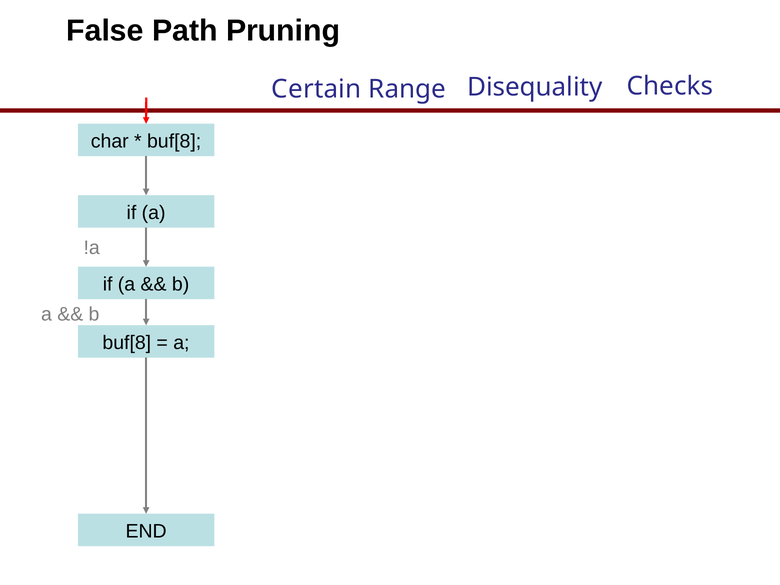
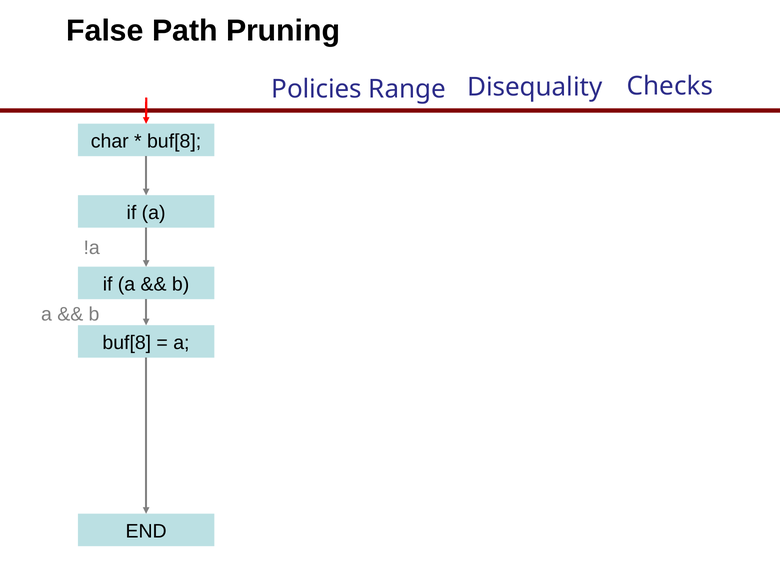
Certain: Certain -> Policies
